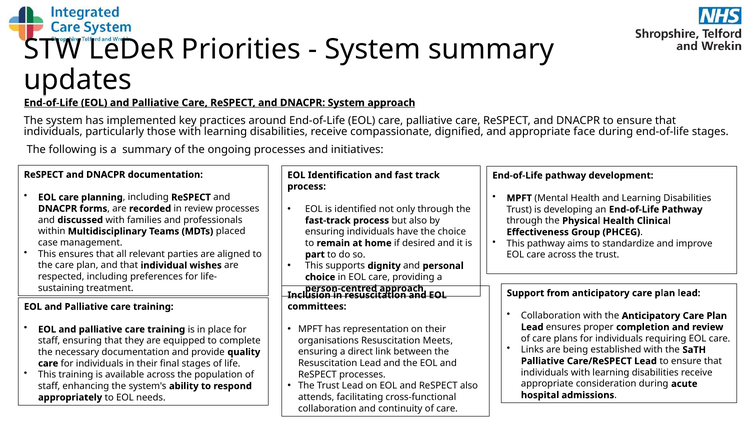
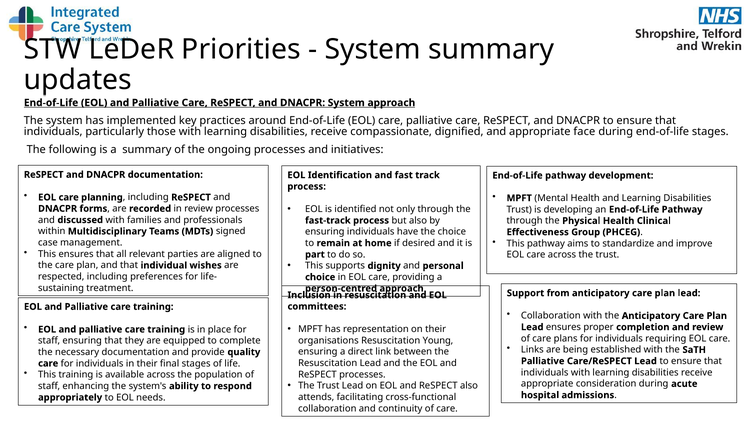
placed: placed -> signed
Meets: Meets -> Young
